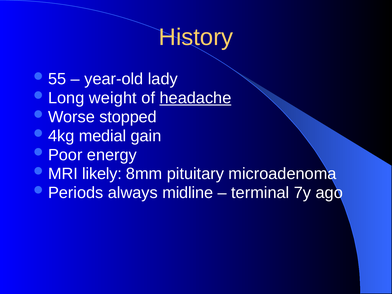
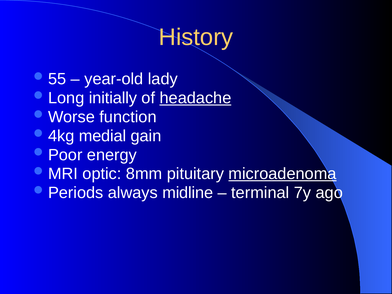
weight: weight -> initially
stopped: stopped -> function
likely: likely -> optic
microadenoma underline: none -> present
